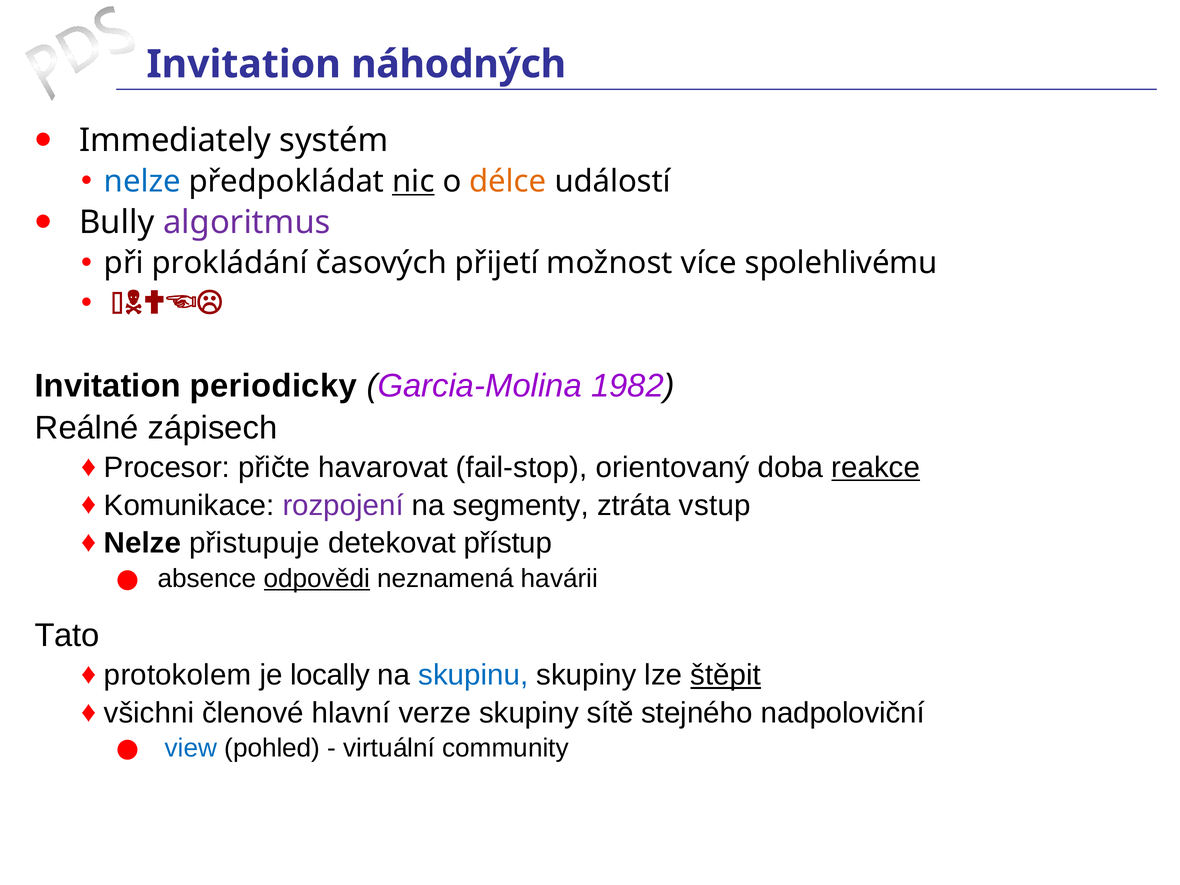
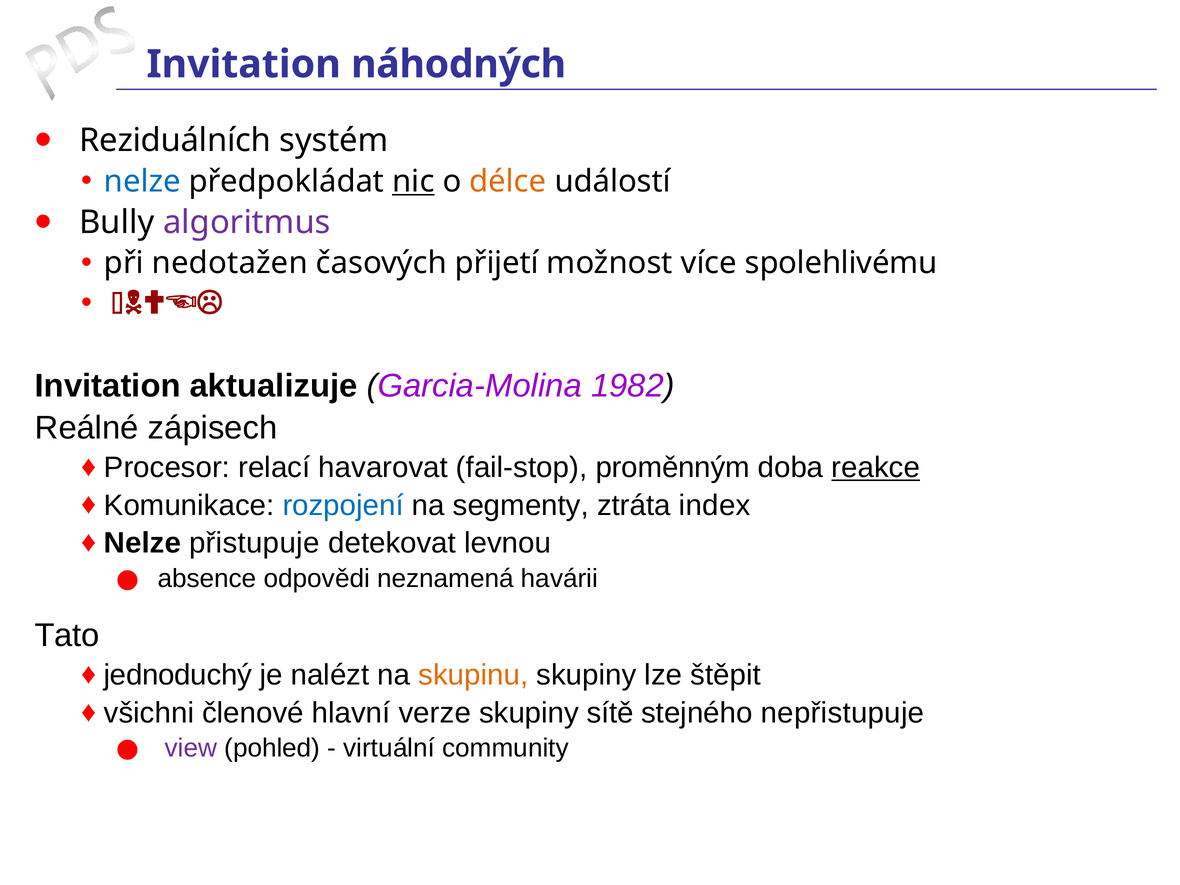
Immediately: Immediately -> Reziduálních
prokládání: prokládání -> nedotažen
periodicky: periodicky -> aktualizuje
přičte: přičte -> relací
orientovaný: orientovaný -> proměnným
rozpojení colour: purple -> blue
vstup: vstup -> index
přístup: přístup -> levnou
odpovědi underline: present -> none
protokolem: protokolem -> jednoduchý
locally: locally -> nalézt
skupinu colour: blue -> orange
štěpit underline: present -> none
nadpoloviční: nadpoloviční -> nepřistupuje
view colour: blue -> purple
